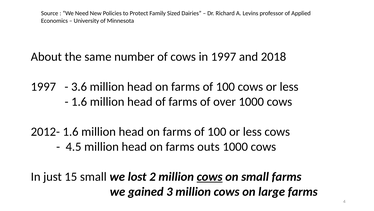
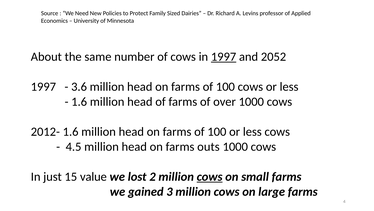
1997 at (224, 56) underline: none -> present
2018: 2018 -> 2052
15 small: small -> value
